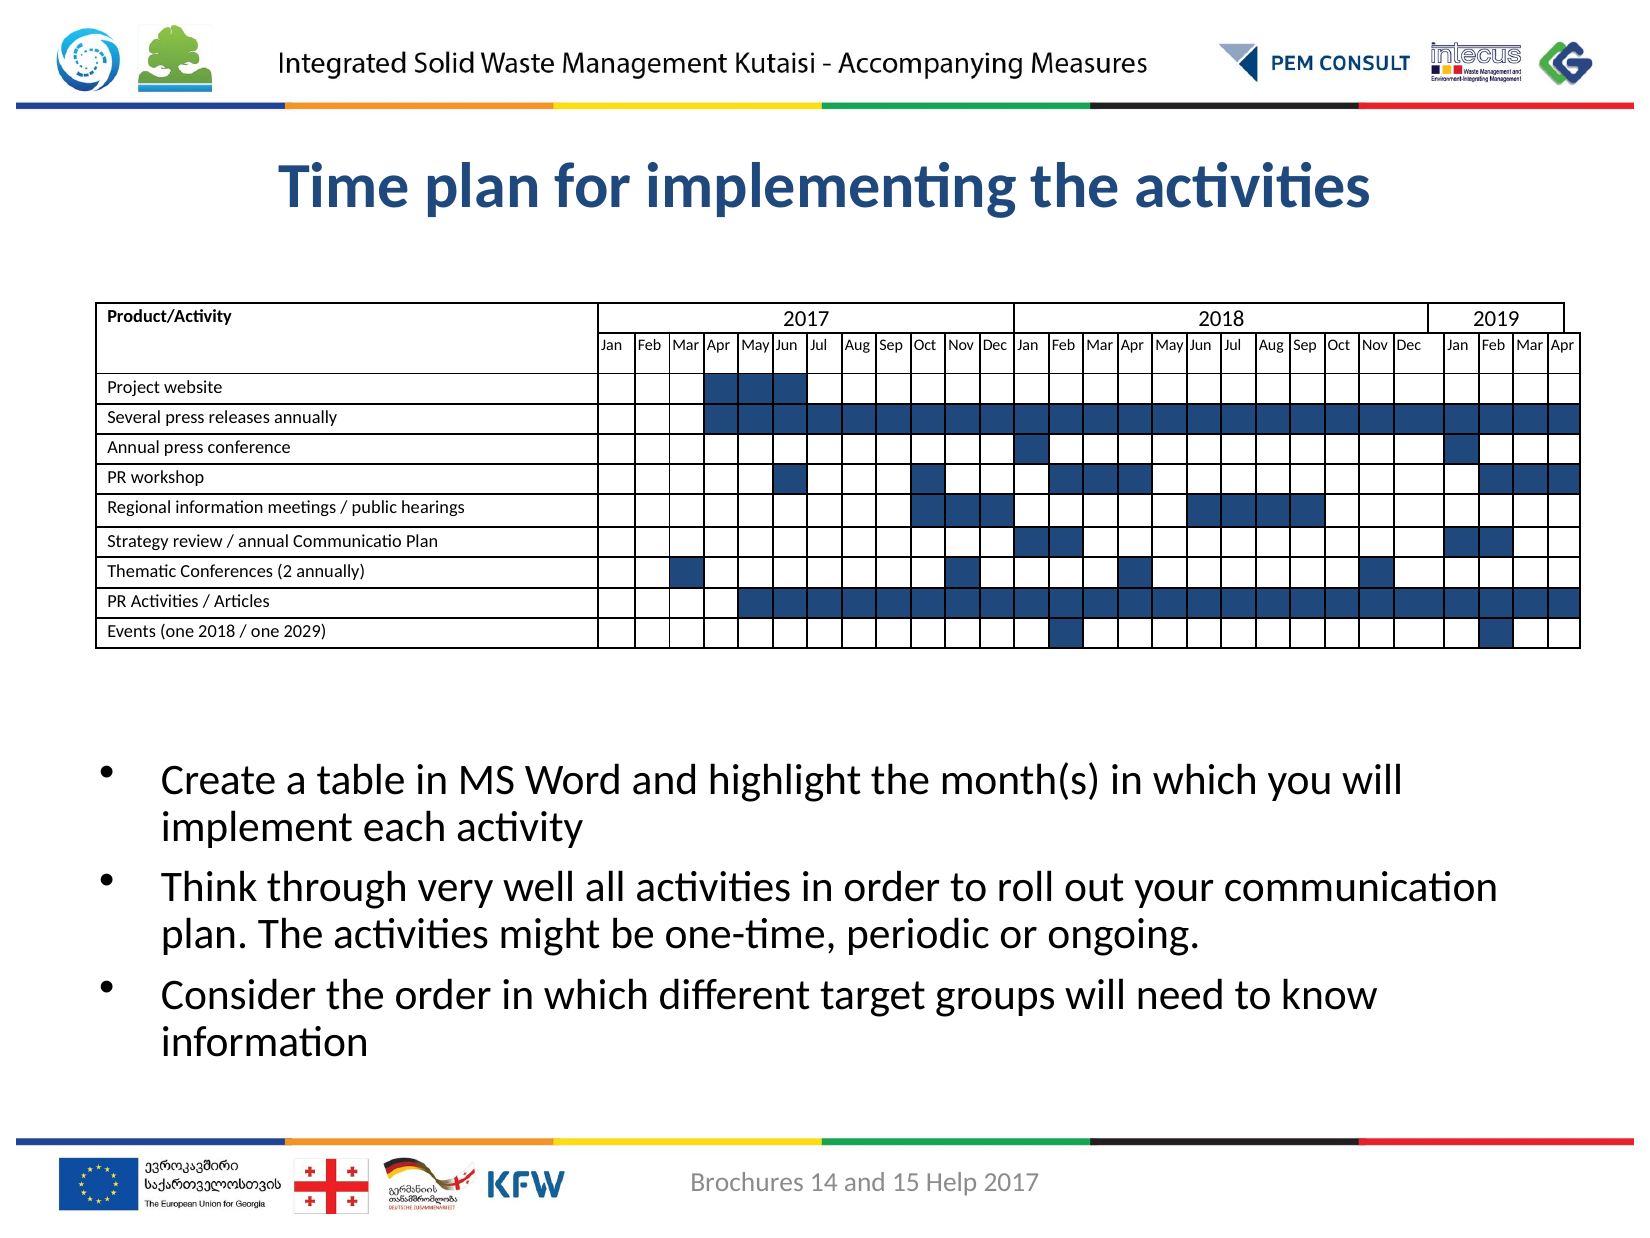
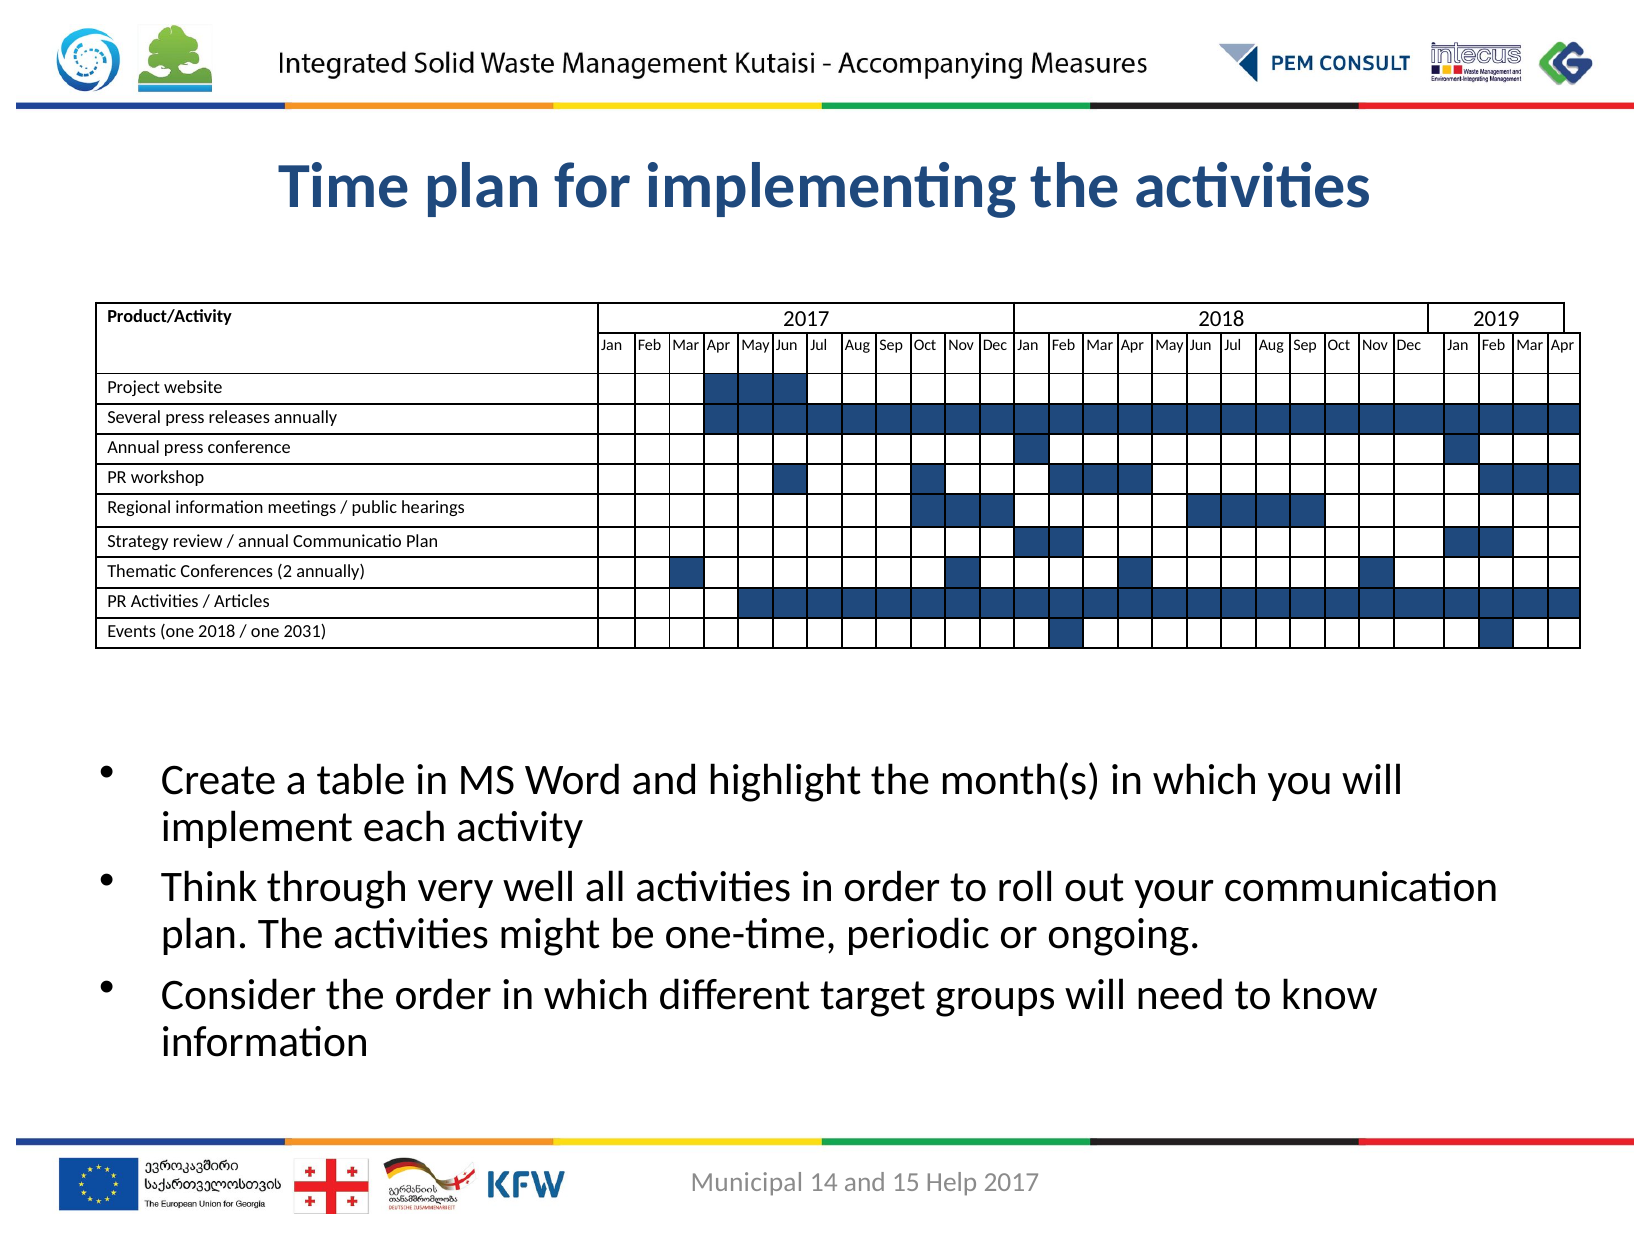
2029: 2029 -> 2031
Brochures: Brochures -> Municipal
